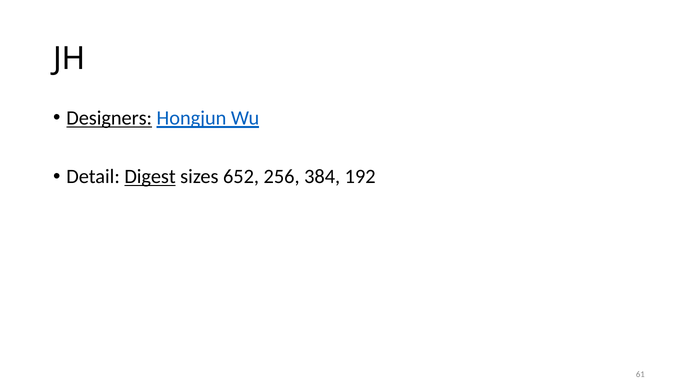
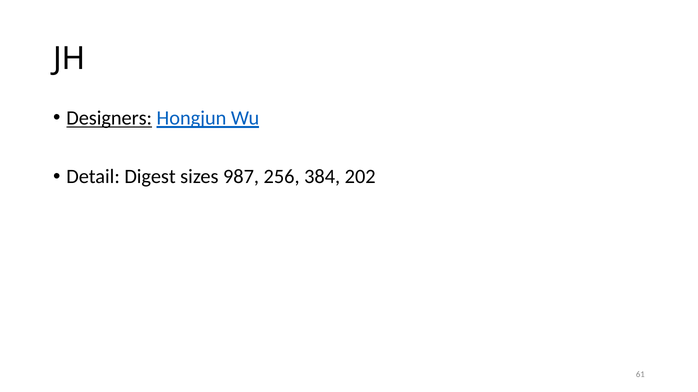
Digest underline: present -> none
652: 652 -> 987
192: 192 -> 202
